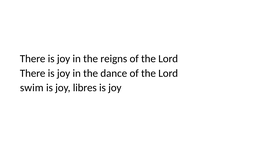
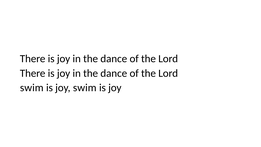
reigns at (114, 59): reigns -> dance
joy libres: libres -> swim
